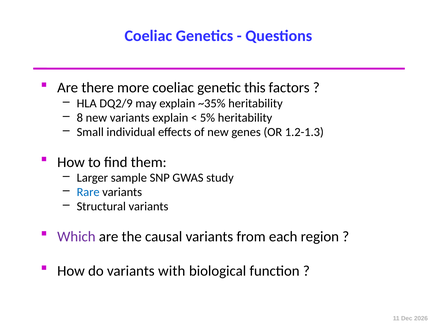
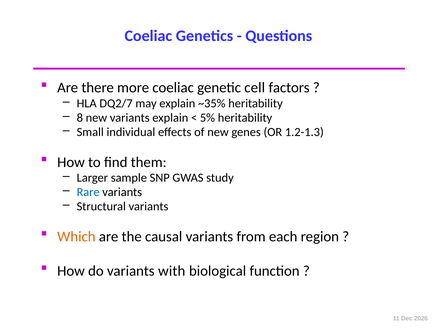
this: this -> cell
DQ2/9: DQ2/9 -> DQ2/7
Which colour: purple -> orange
